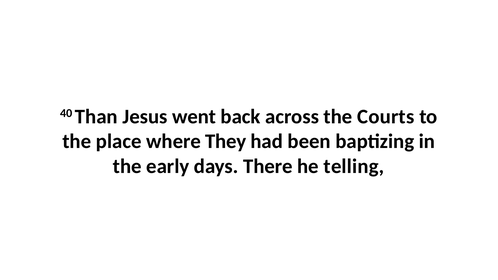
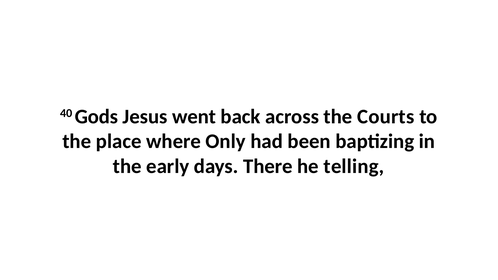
Than: Than -> Gods
They: They -> Only
